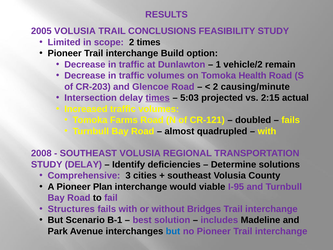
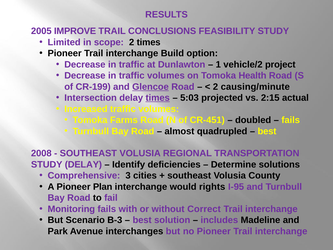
2005 VOLUSIA: VOLUSIA -> IMPROVE
remain: remain -> project
CR-203: CR-203 -> CR-199
Glencoe underline: none -> present
CR-121: CR-121 -> CR-451
with at (267, 131): with -> best
viable: viable -> rights
Structures: Structures -> Monitoring
Bridges: Bridges -> Correct
B-1: B-1 -> B-3
but at (173, 231) colour: blue -> purple
